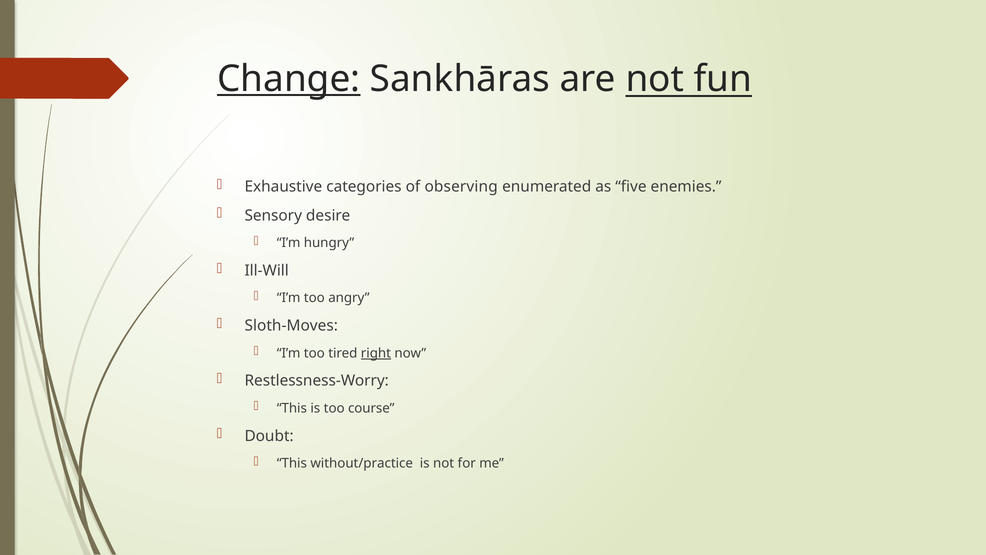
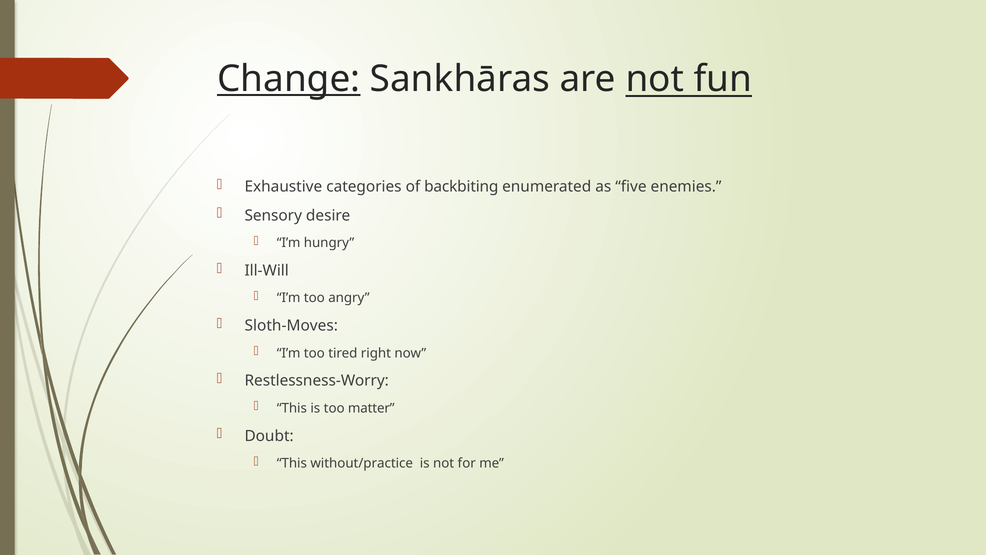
observing: observing -> backbiting
right underline: present -> none
course: course -> matter
